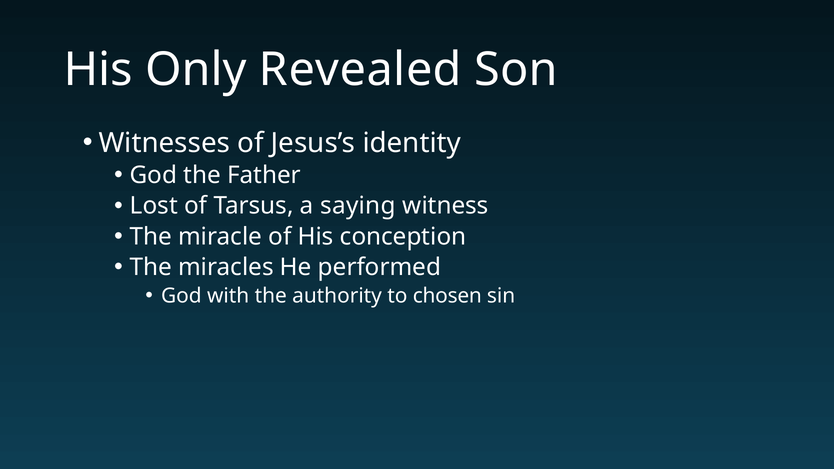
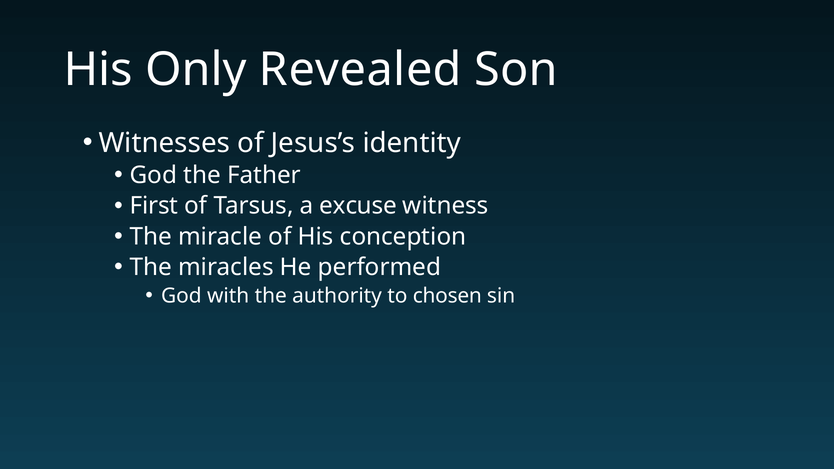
Lost: Lost -> First
saying: saying -> excuse
